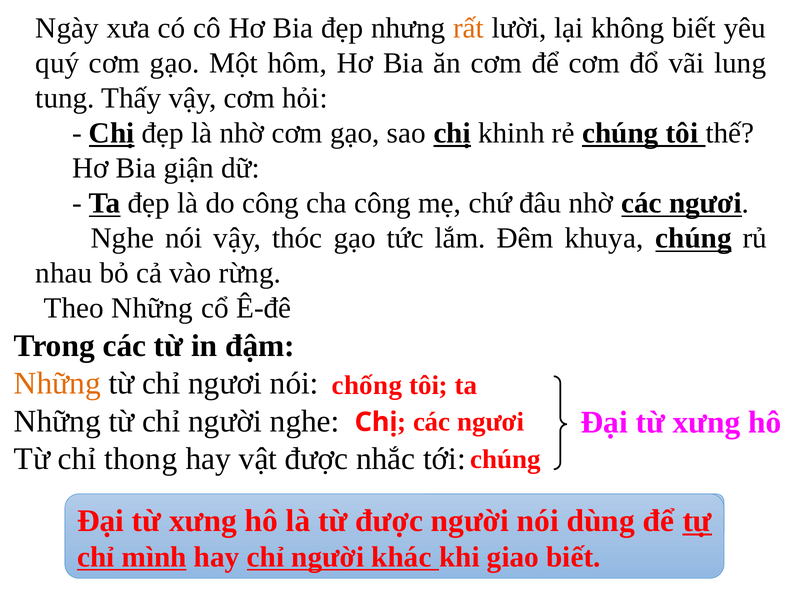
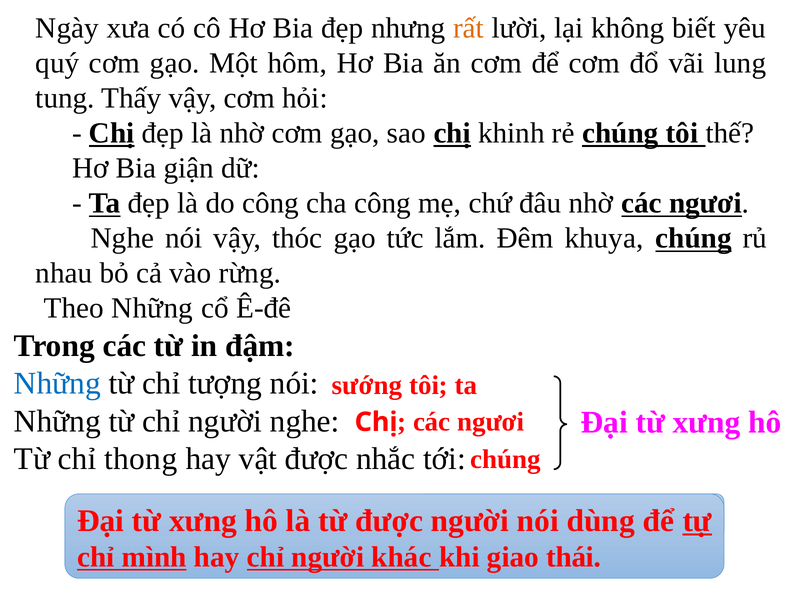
Những at (57, 383) colour: orange -> blue
chỉ ngươi: ngươi -> tượng
chống: chống -> sướng
giao biết: biết -> thái
